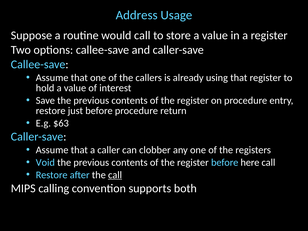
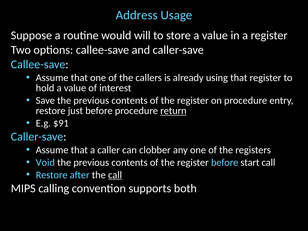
would call: call -> will
return underline: none -> present
$63: $63 -> $91
here: here -> start
